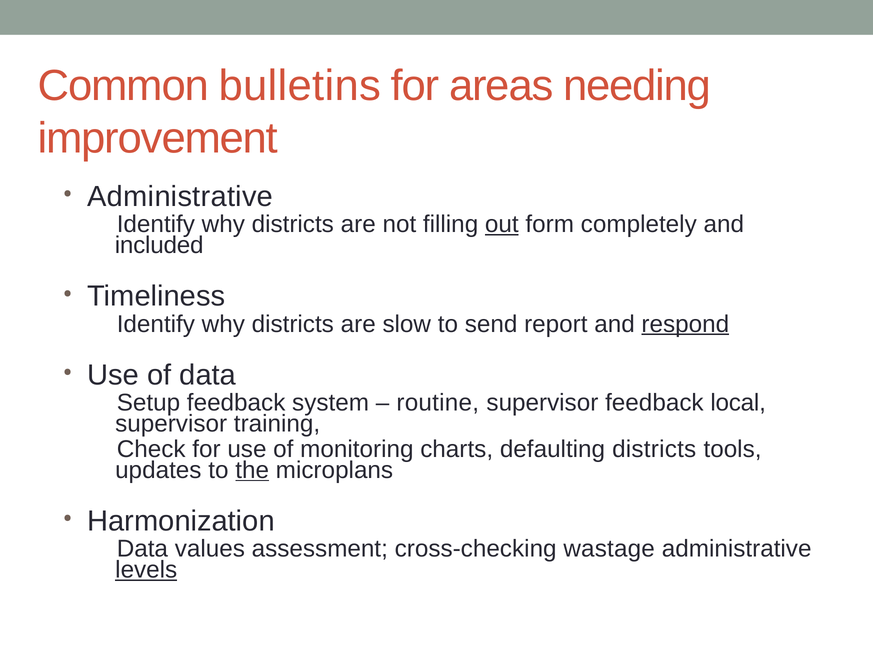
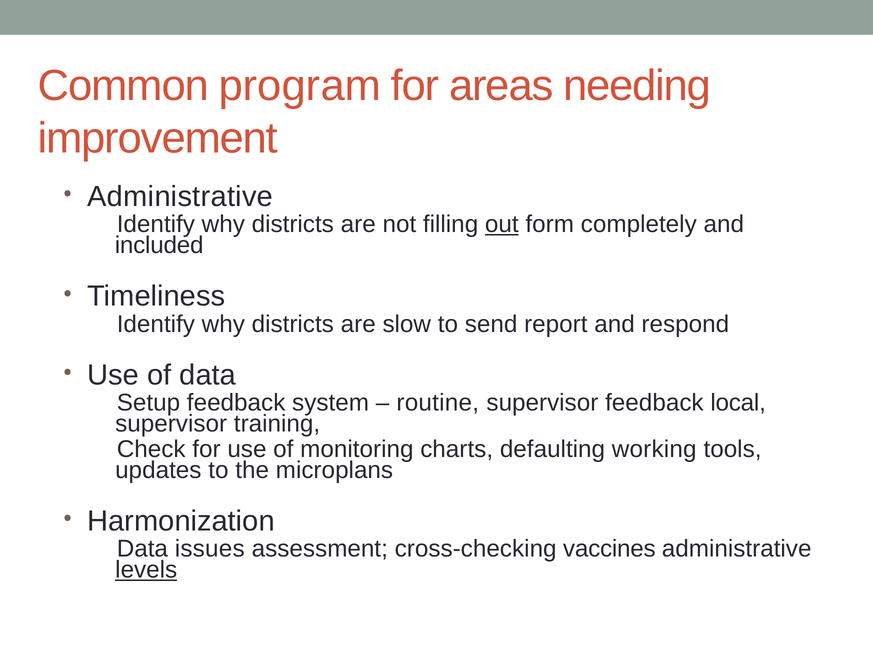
bulletins: bulletins -> program
respond underline: present -> none
defaulting districts: districts -> working
the underline: present -> none
values: values -> issues
wastage: wastage -> vaccines
